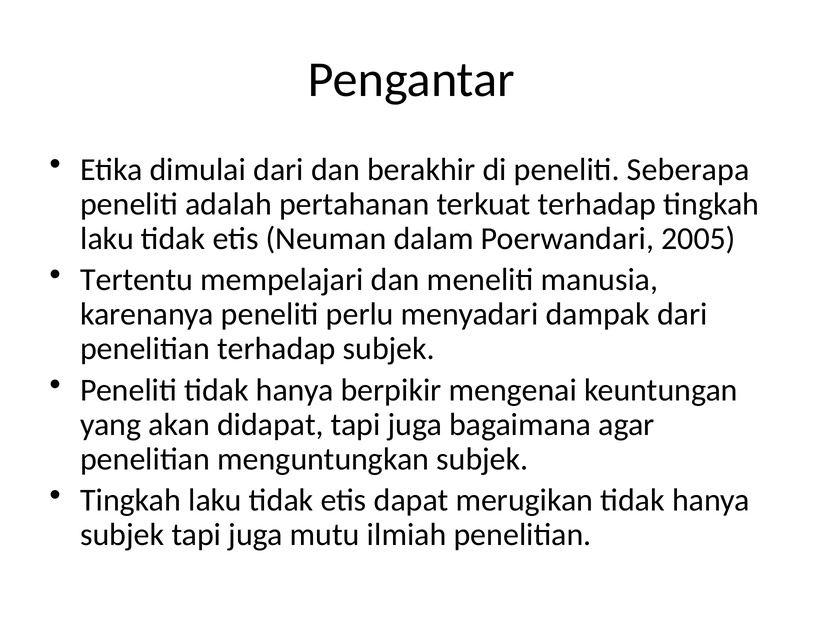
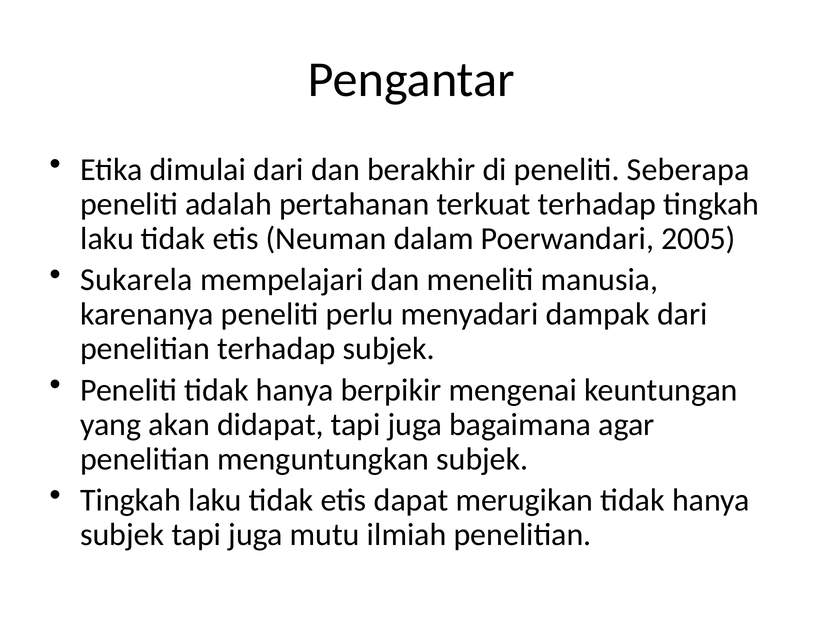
Tertentu: Tertentu -> Sukarela
